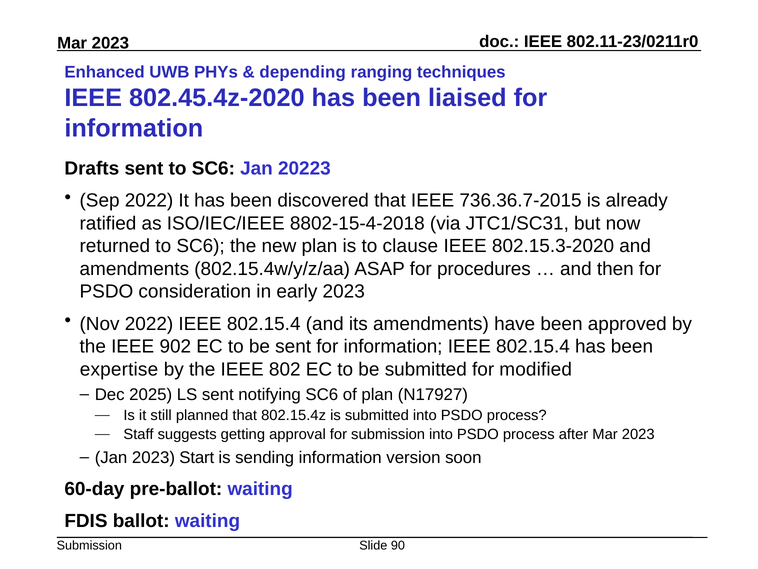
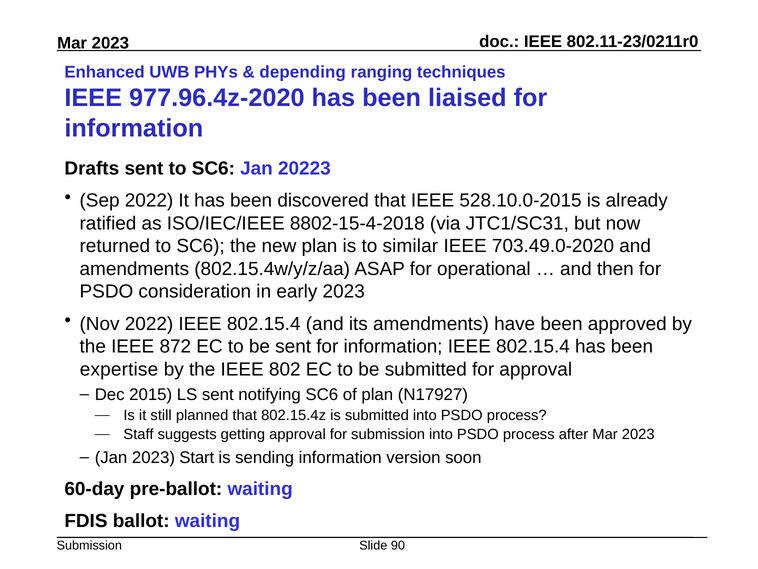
802.45.4z-2020: 802.45.4z-2020 -> 977.96.4z-2020
736.36.7-2015: 736.36.7-2015 -> 528.10.0-2015
clause: clause -> similar
802.15.3-2020: 802.15.3-2020 -> 703.49.0-2020
procedures: procedures -> operational
902: 902 -> 872
for modified: modified -> approval
2025: 2025 -> 2015
